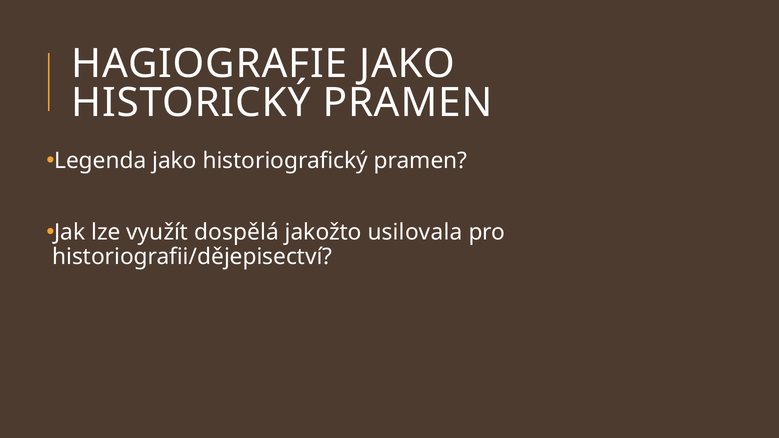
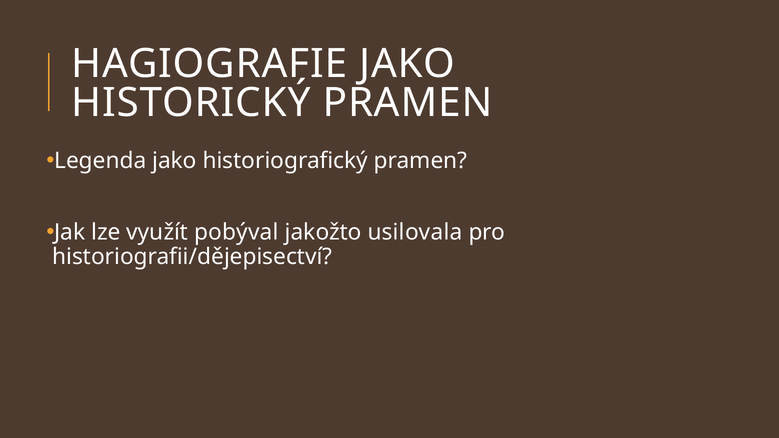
dospělá: dospělá -> pobýval
